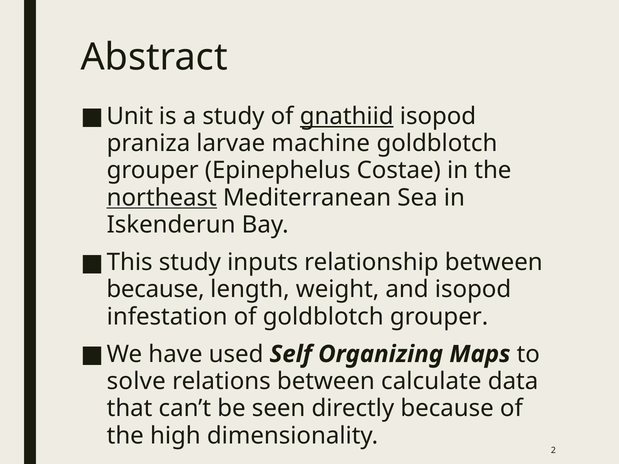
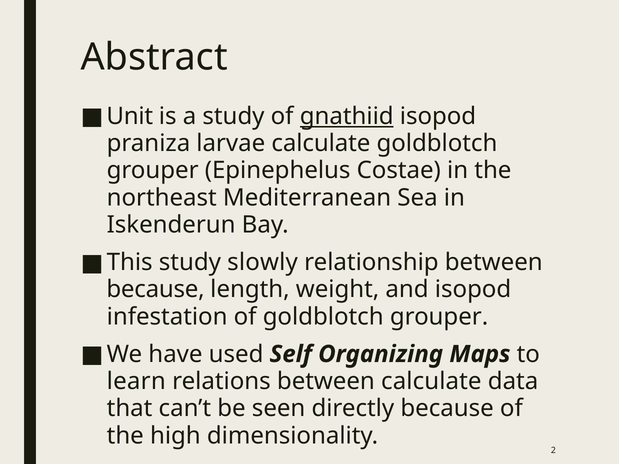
larvae machine: machine -> calculate
northeast underline: present -> none
inputs: inputs -> slowly
solve: solve -> learn
